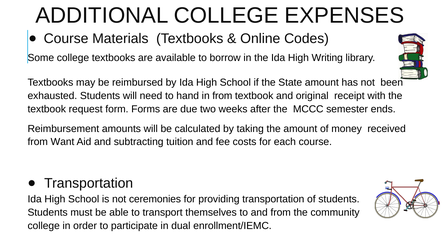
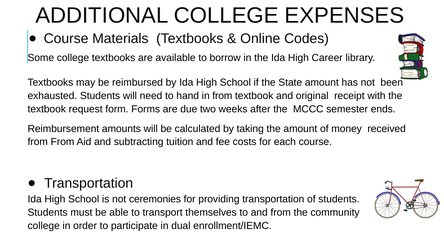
Writing: Writing -> Career
from Want: Want -> From
